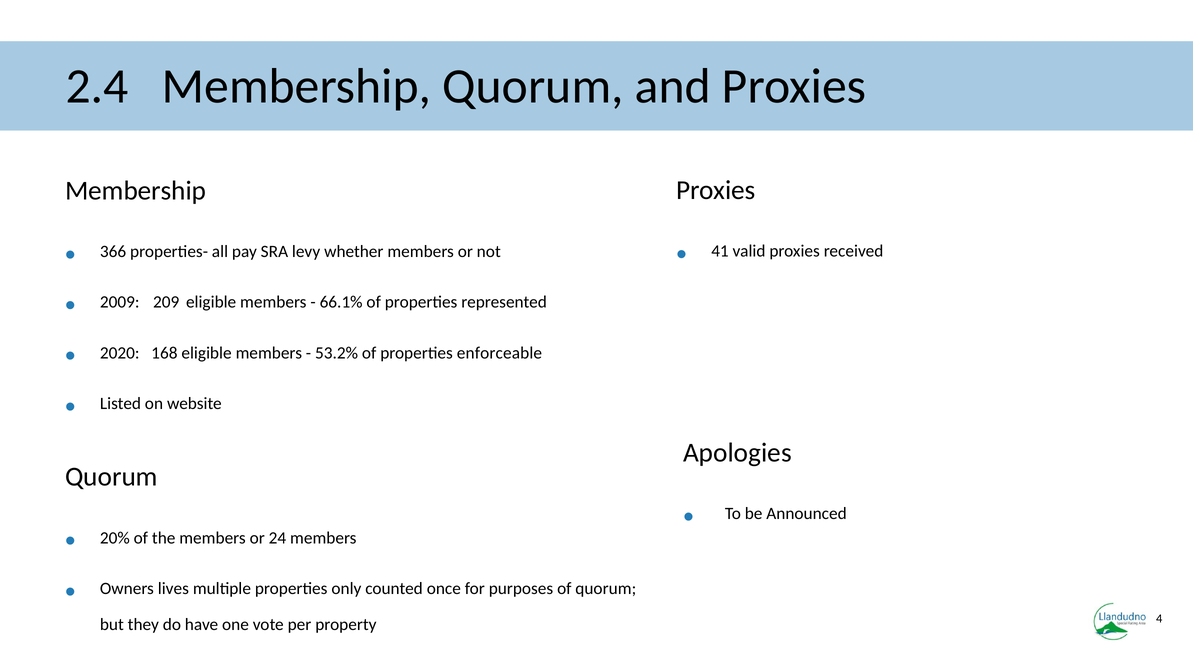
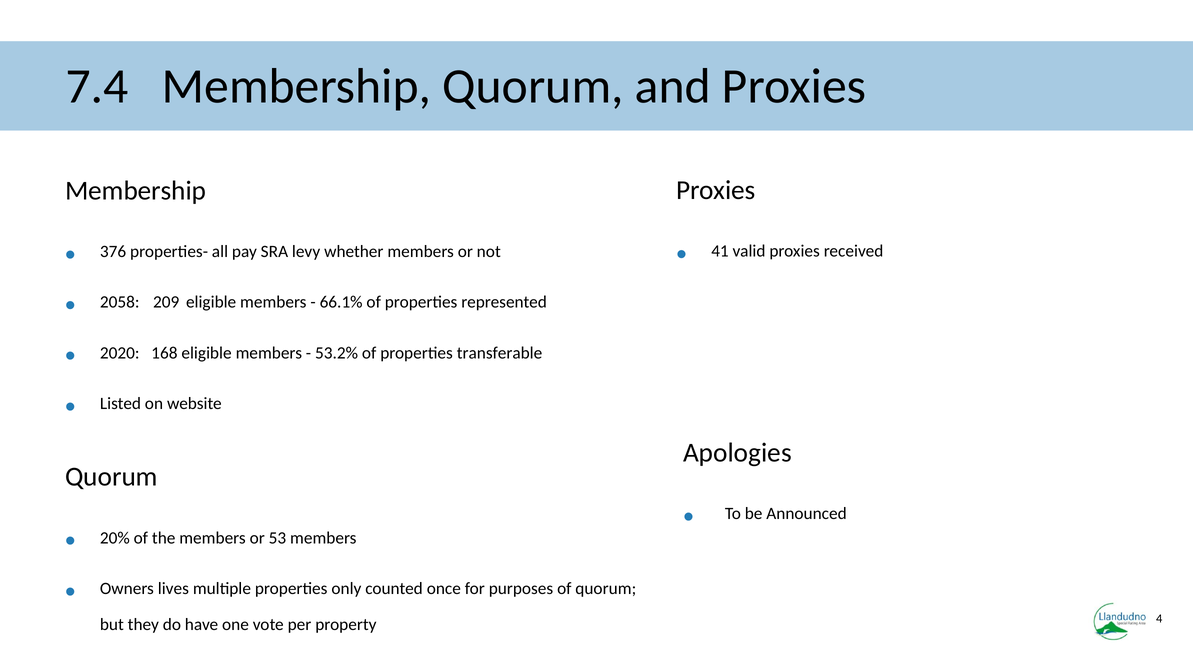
2.4: 2.4 -> 7.4
366: 366 -> 376
2009: 2009 -> 2058
enforceable: enforceable -> transferable
24: 24 -> 53
